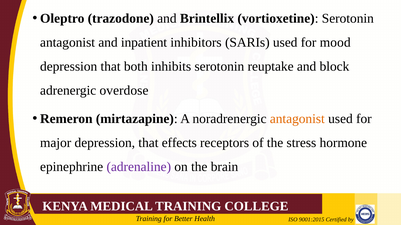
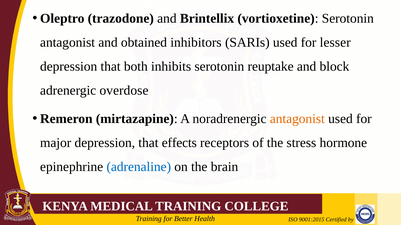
inpatient: inpatient -> obtained
mood: mood -> lesser
adrenaline colour: purple -> blue
